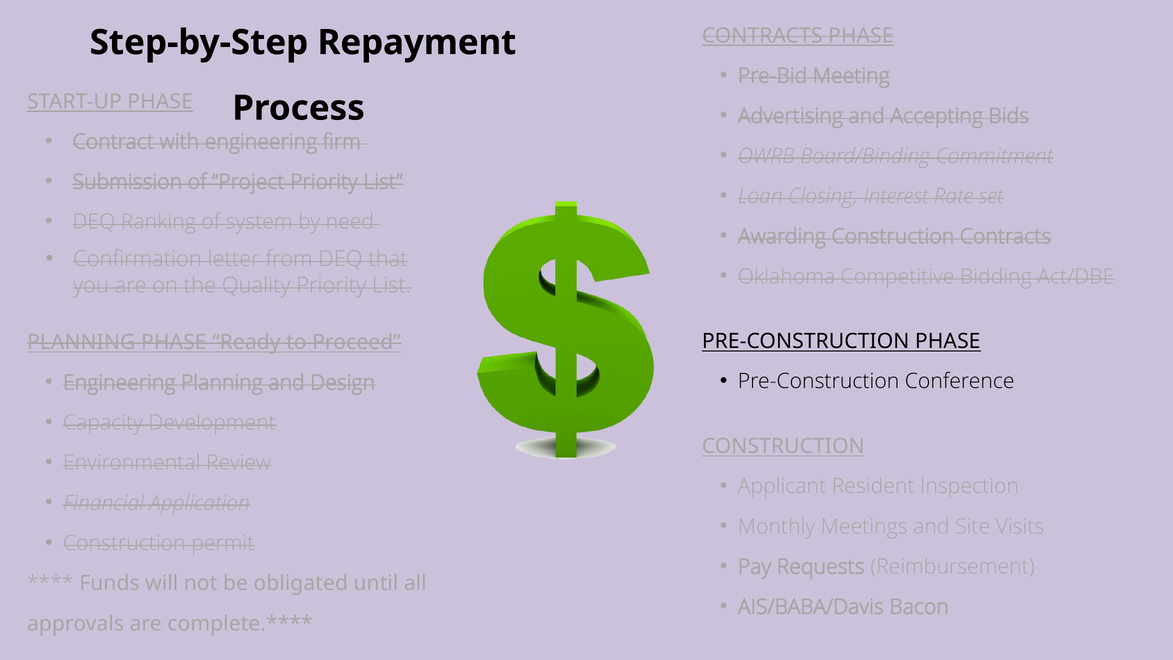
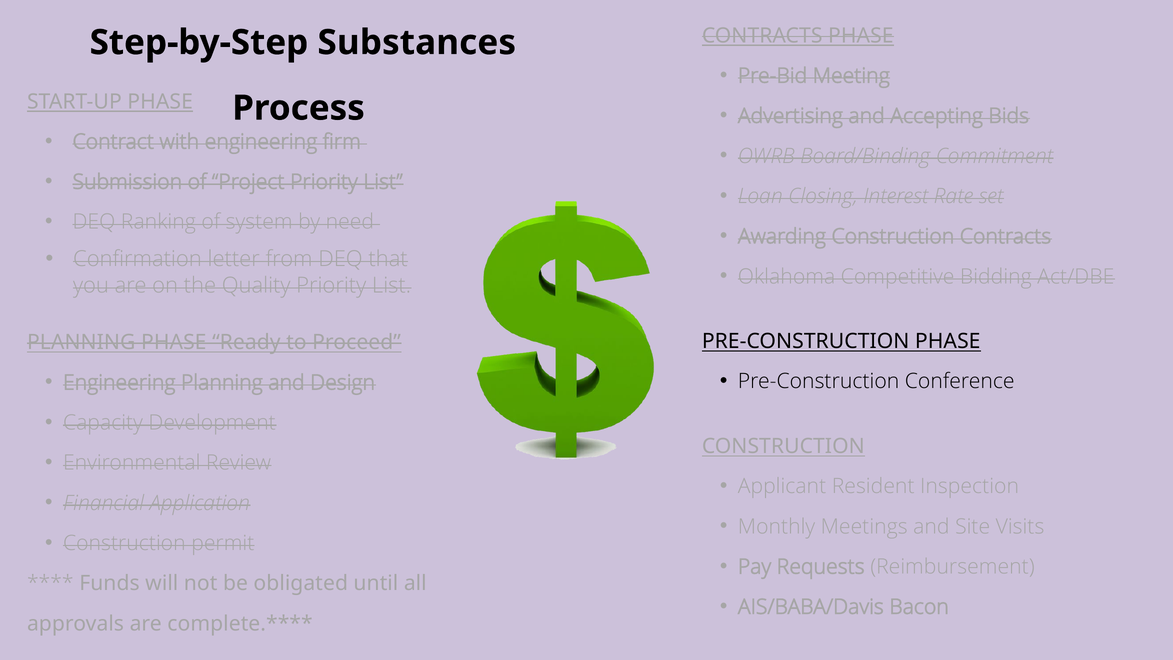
Repayment: Repayment -> Substances
